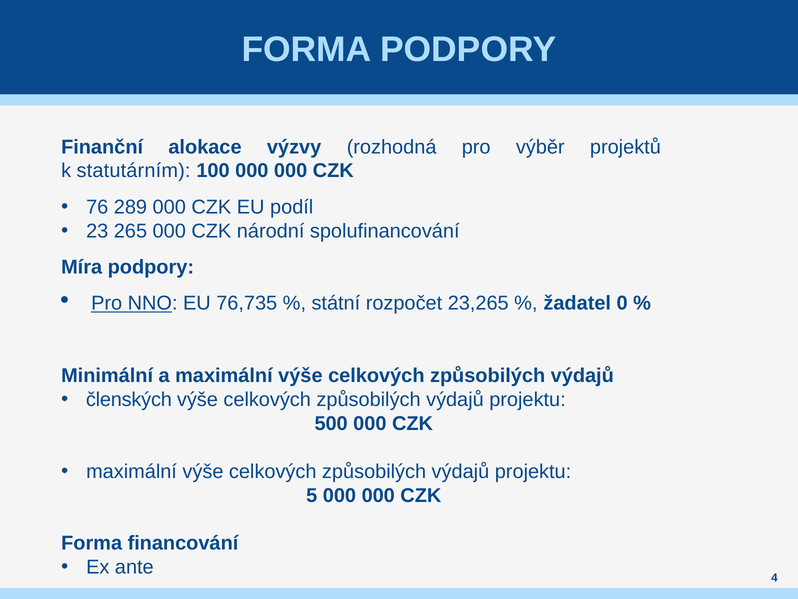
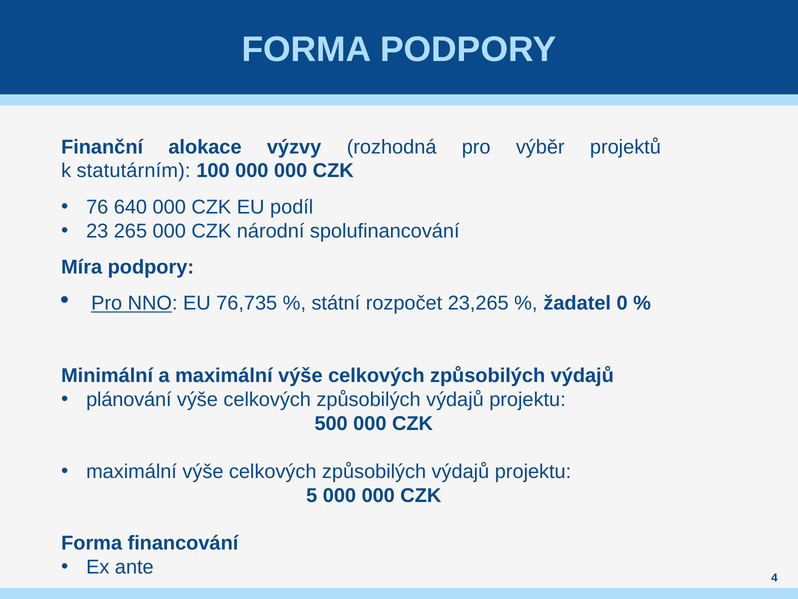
289: 289 -> 640
členských: členských -> plánování
